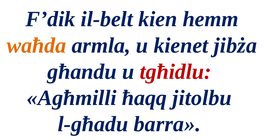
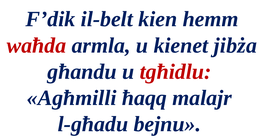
waħda colour: orange -> red
jitolbu: jitolbu -> malajr
barra: barra -> bejnu
